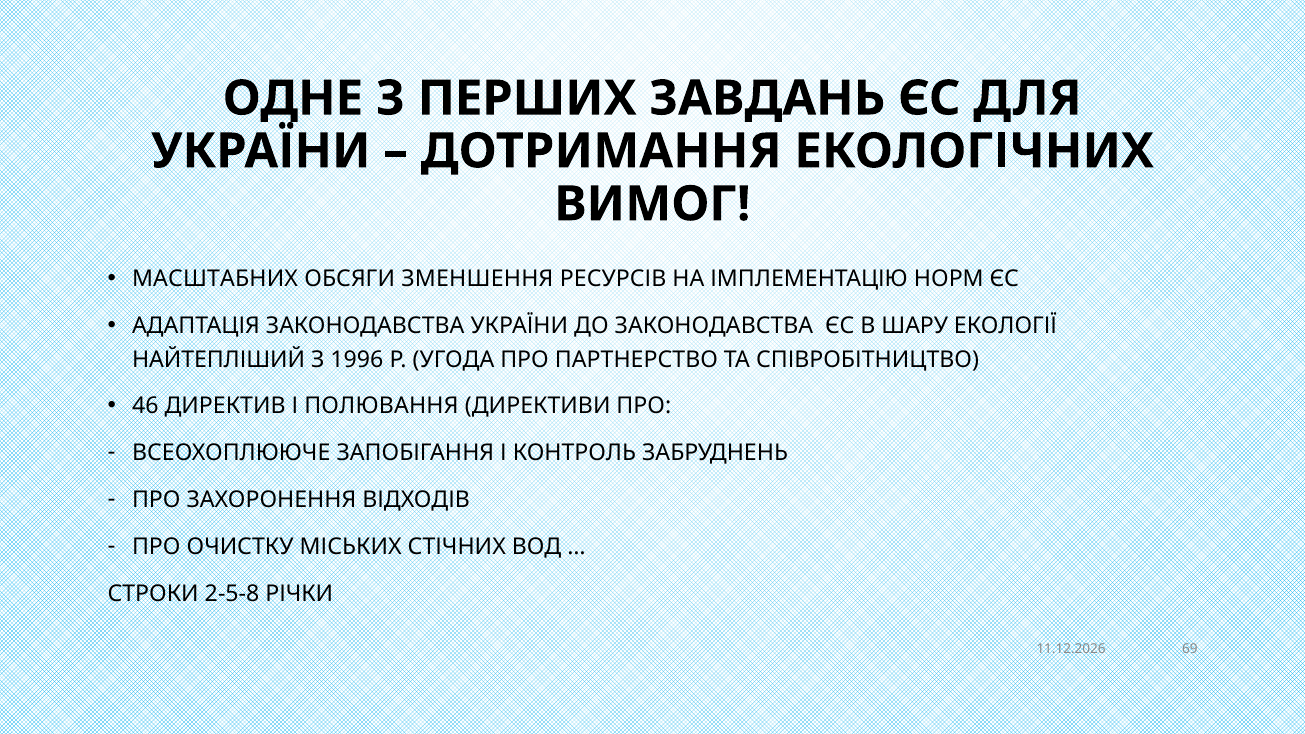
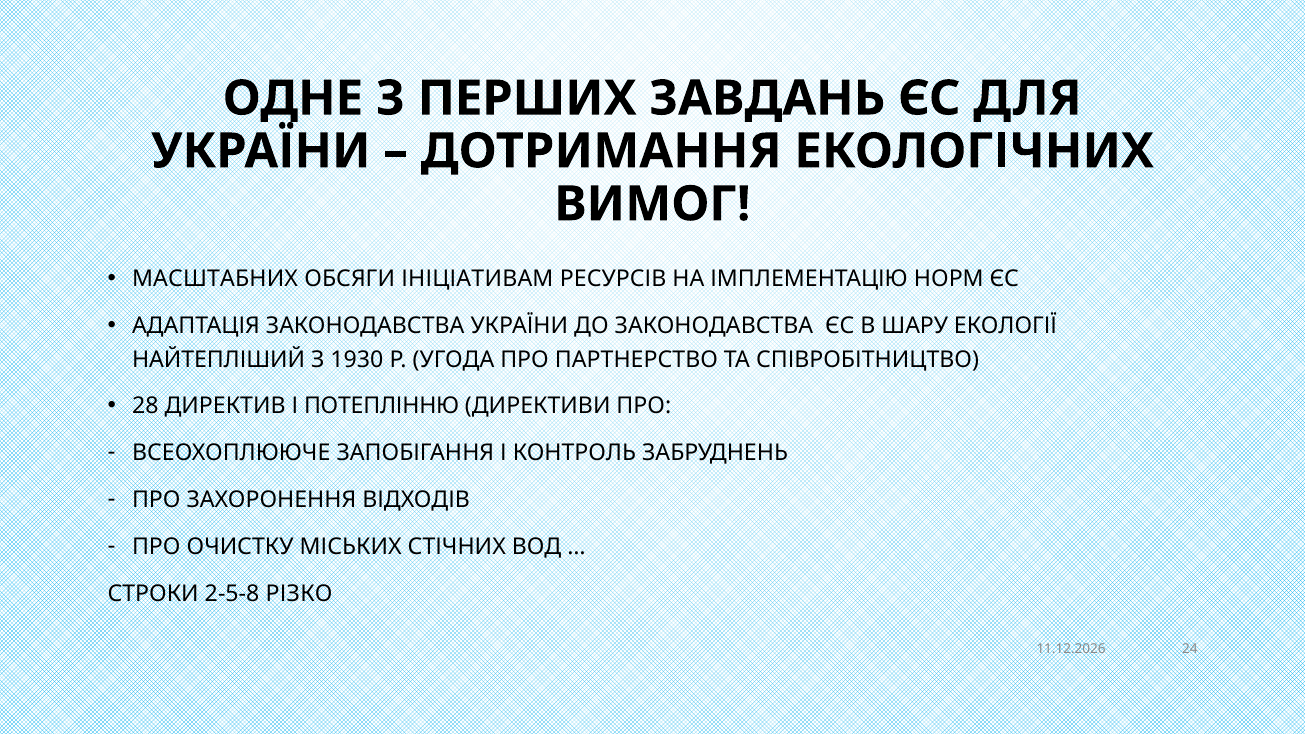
ЗМЕНШЕННЯ: ЗМЕНШЕННЯ -> ІНІЦІАТИВАМ
1996: 1996 -> 1930
46: 46 -> 28
ПОЛЮВАННЯ: ПОЛЮВАННЯ -> ПОТЕПЛІННЮ
РІЧКИ: РІЧКИ -> РІЗКО
69: 69 -> 24
